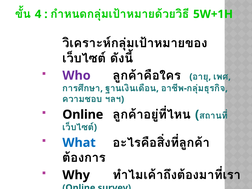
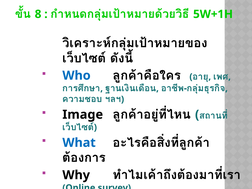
4: 4 -> 8
Who colour: purple -> blue
Online at (83, 115): Online -> Image
